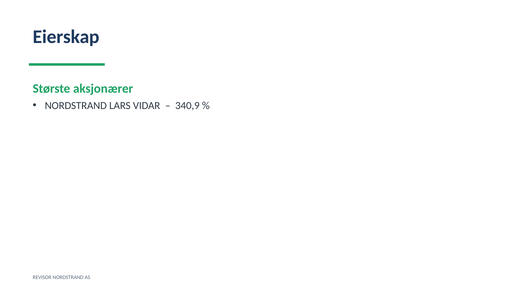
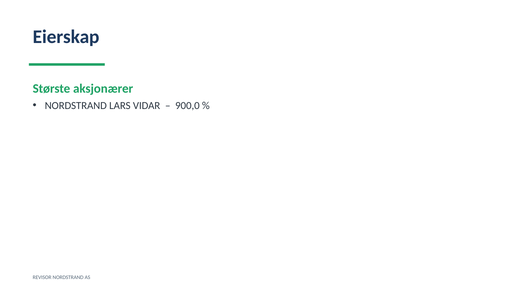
340,9: 340,9 -> 900,0
